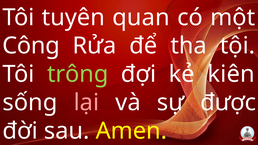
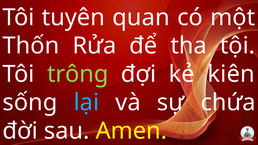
Công: Công -> Thốn
lại colour: pink -> light blue
được: được -> chứa
